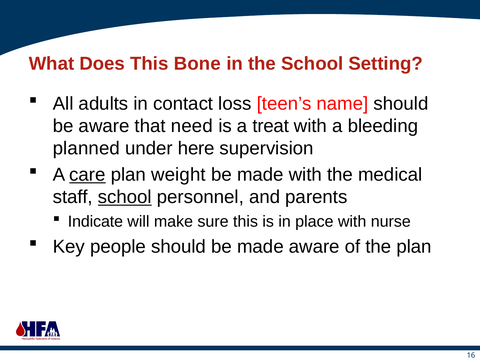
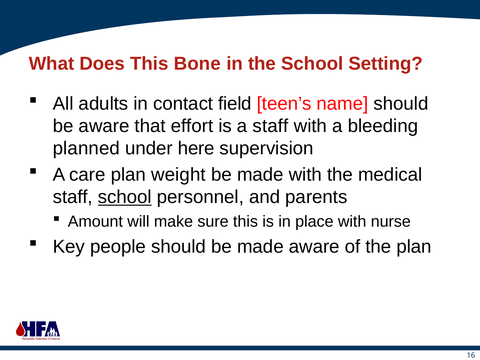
loss: loss -> field
need: need -> effort
a treat: treat -> staff
care underline: present -> none
Indicate: Indicate -> Amount
